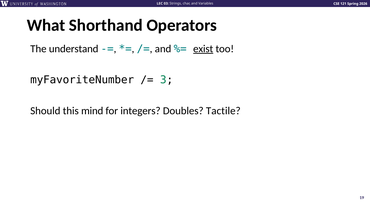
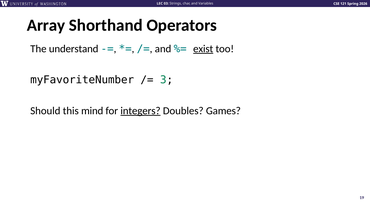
What: What -> Array
integers underline: none -> present
Tactile: Tactile -> Games
